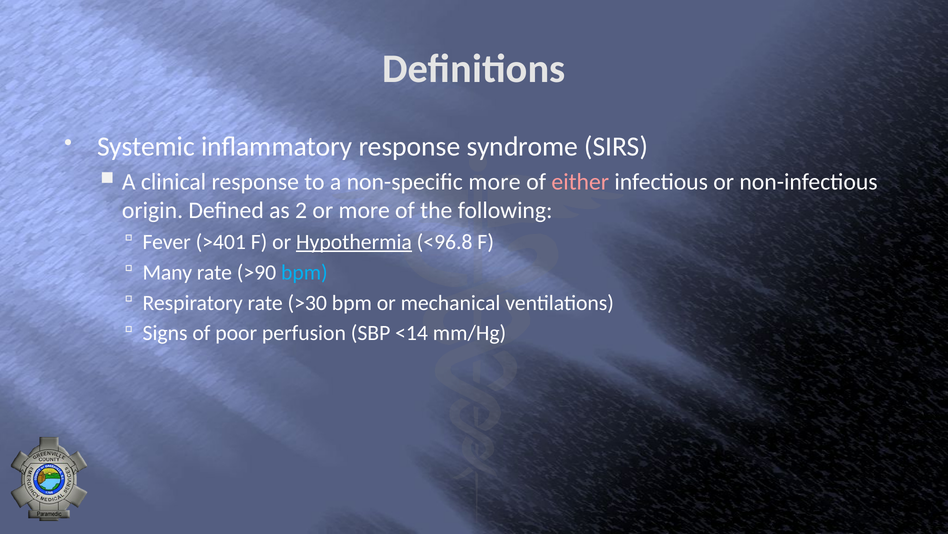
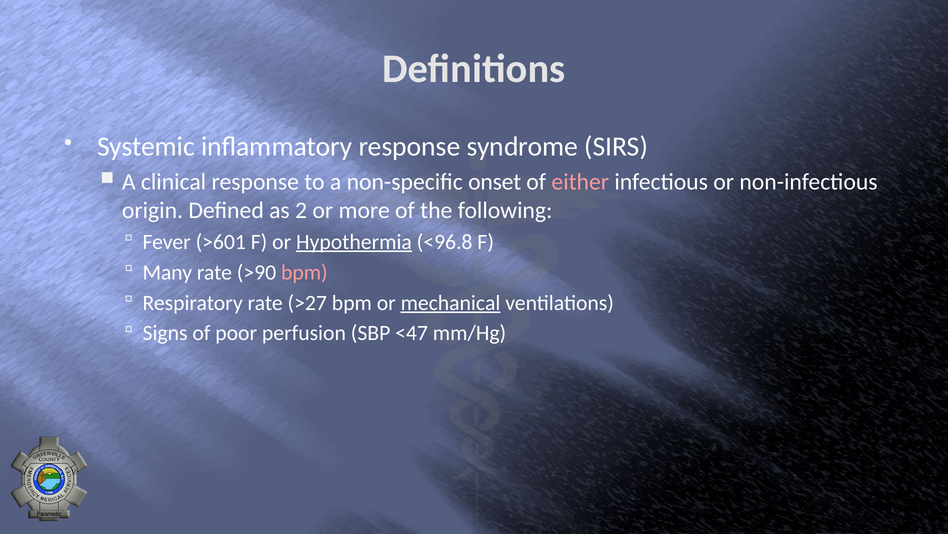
non-specific more: more -> onset
>401: >401 -> >601
bpm at (304, 272) colour: light blue -> pink
>30: >30 -> >27
mechanical underline: none -> present
<14: <14 -> <47
